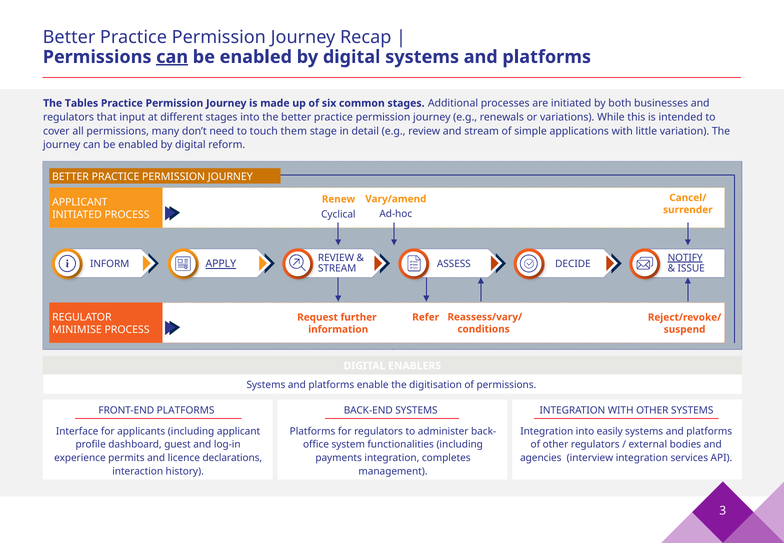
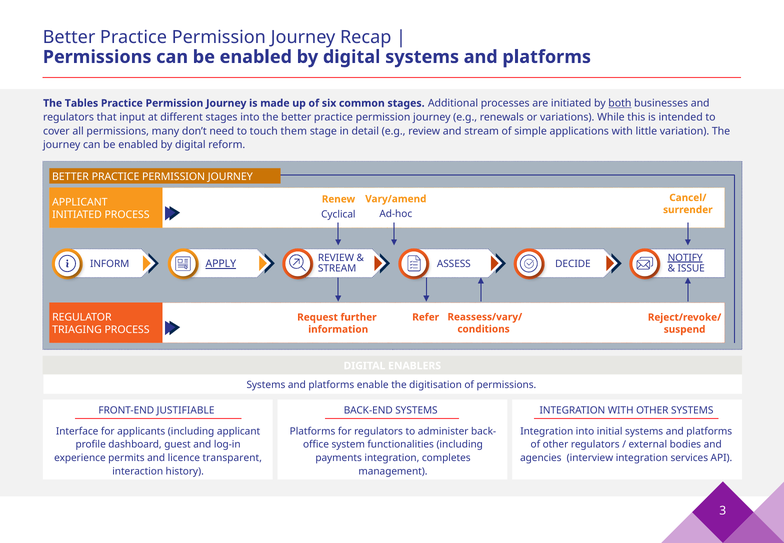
can at (172, 57) underline: present -> none
both underline: none -> present
MINIMISE: MINIMISE -> TRIAGING
FRONT-END PLATFORMS: PLATFORMS -> JUSTIFIABLE
easily: easily -> initial
declarations: declarations -> transparent
